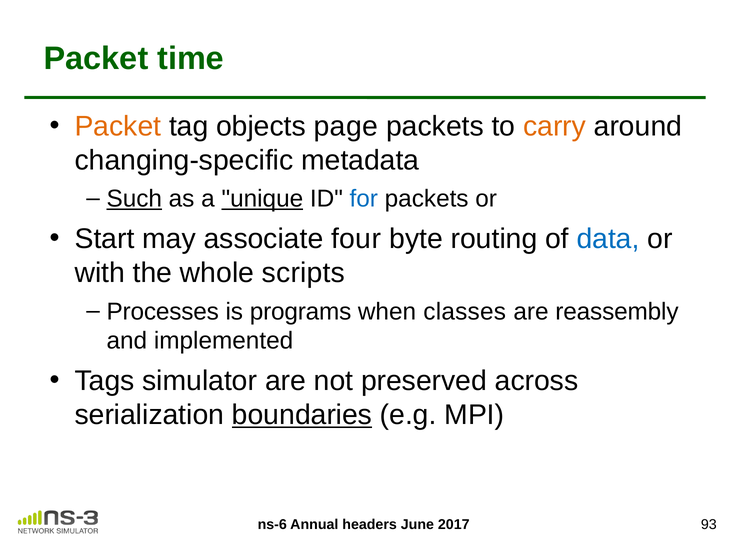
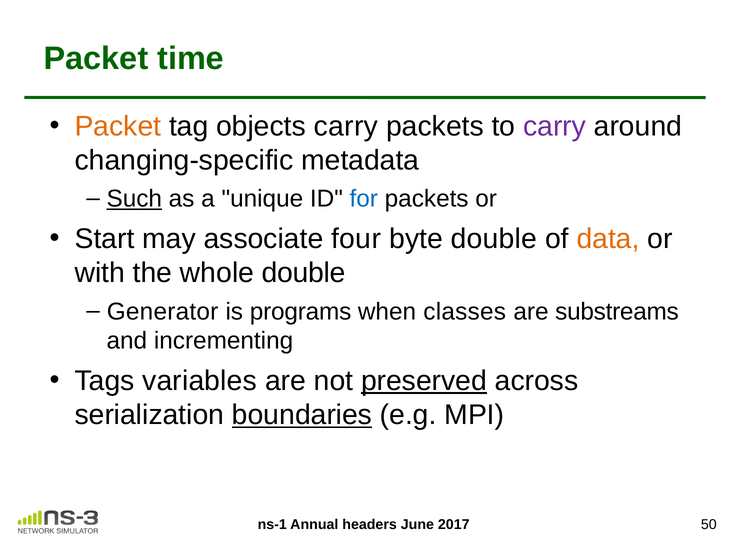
objects page: page -> carry
carry at (555, 126) colour: orange -> purple
unique underline: present -> none
byte routing: routing -> double
data colour: blue -> orange
whole scripts: scripts -> double
Processes: Processes -> Generator
reassembly: reassembly -> substreams
implemented: implemented -> incrementing
simulator: simulator -> variables
preserved underline: none -> present
ns-6: ns-6 -> ns-1
93: 93 -> 50
